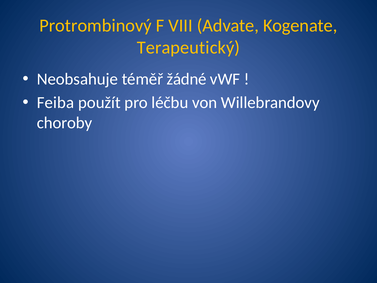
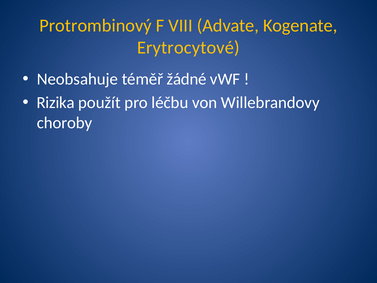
Terapeutický: Terapeutický -> Erytrocytové
Feiba: Feiba -> Rizika
